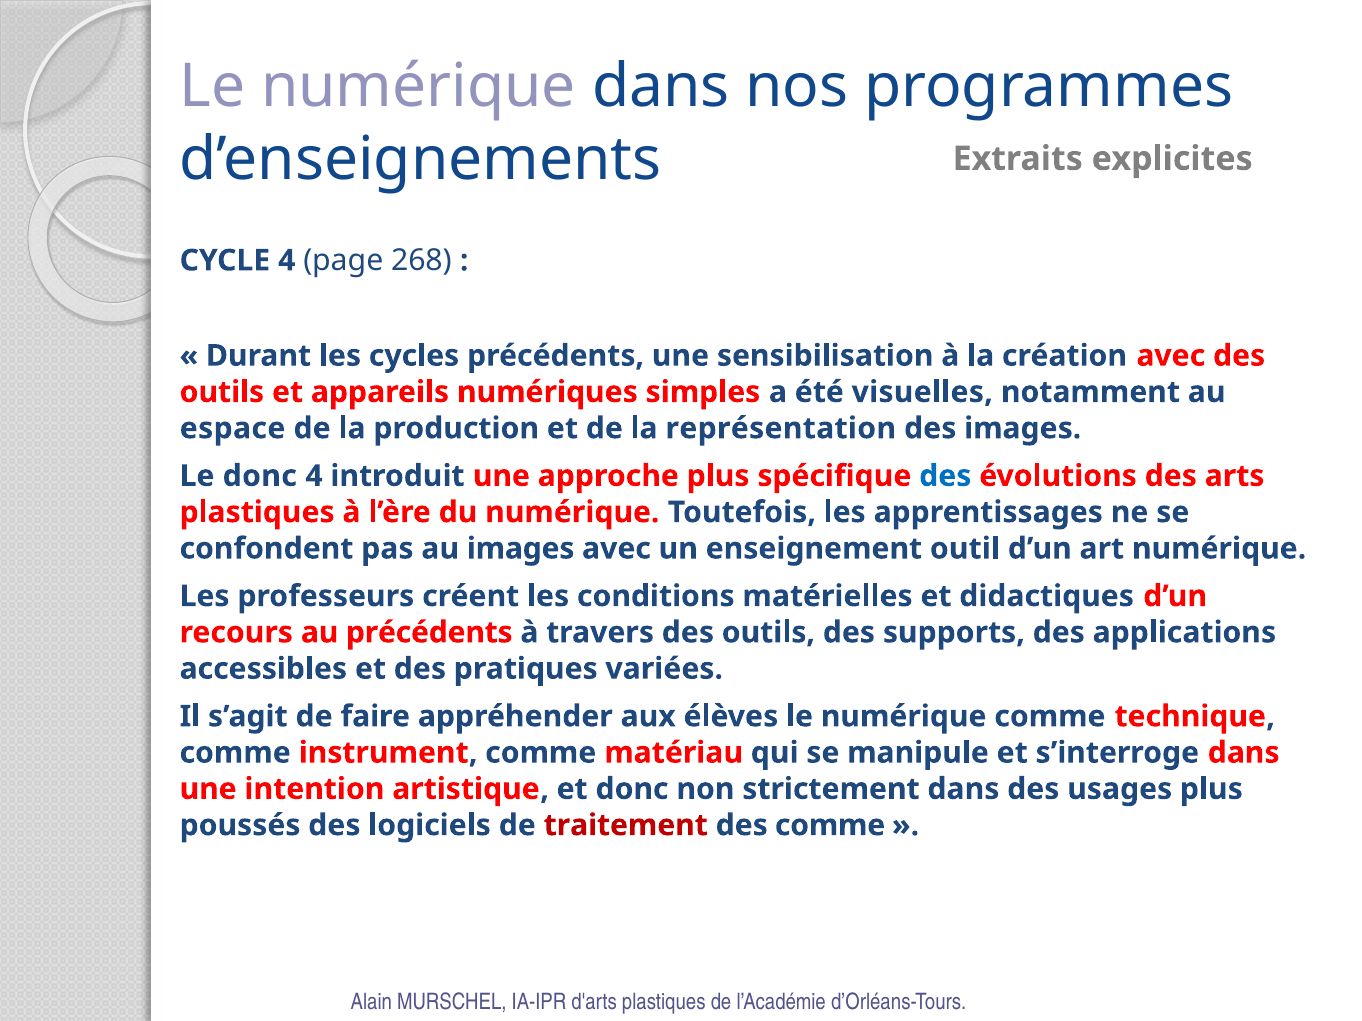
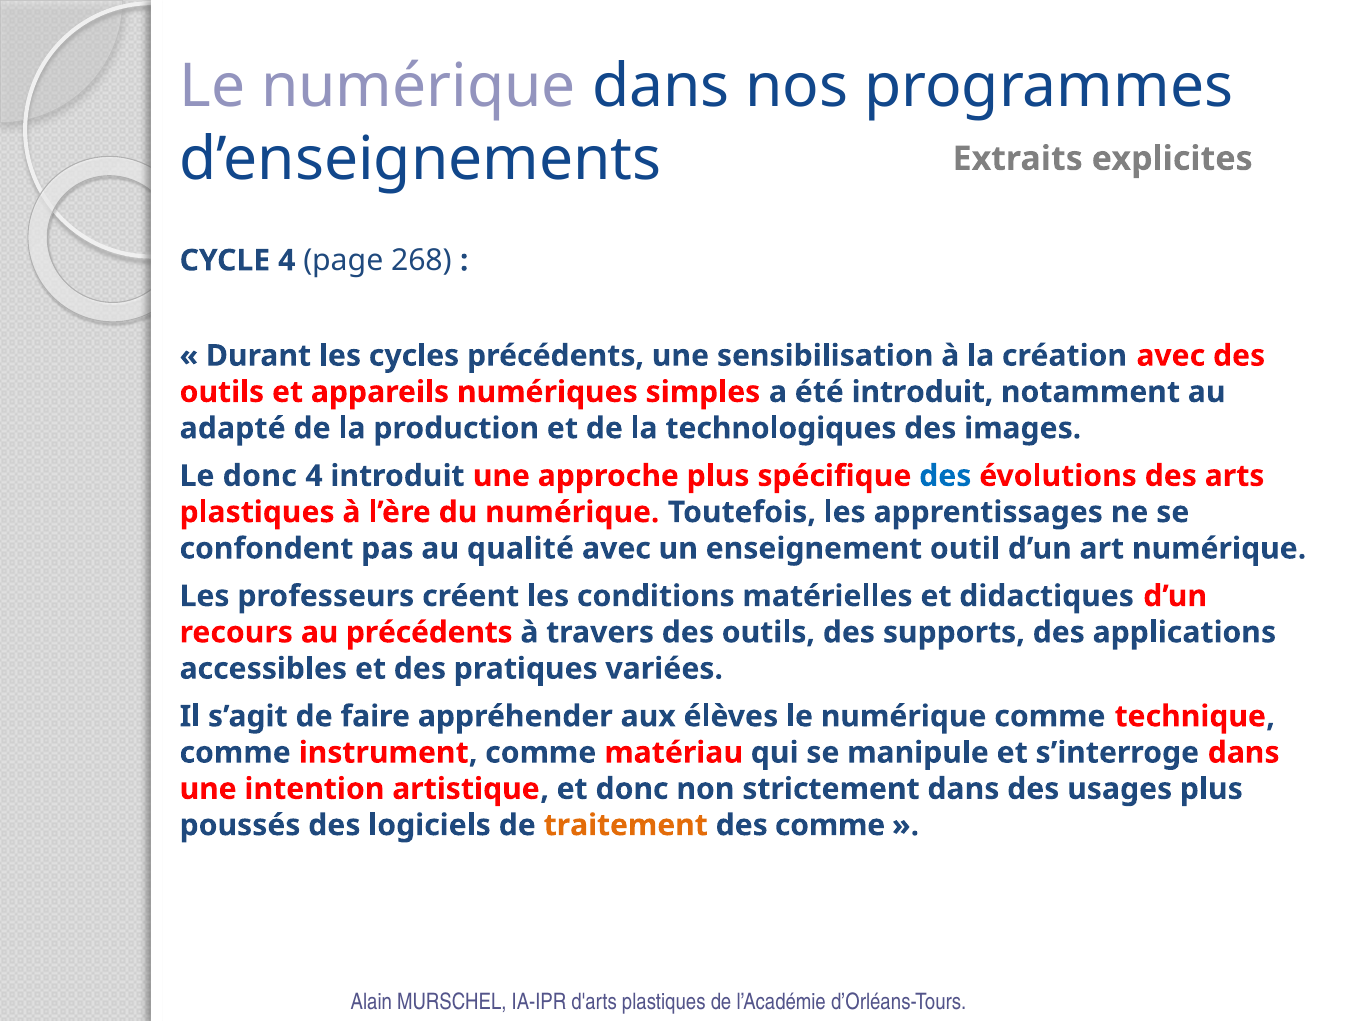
été visuelles: visuelles -> introduit
espace: espace -> adapté
représentation: représentation -> technologiques
au images: images -> qualité
traitement colour: red -> orange
